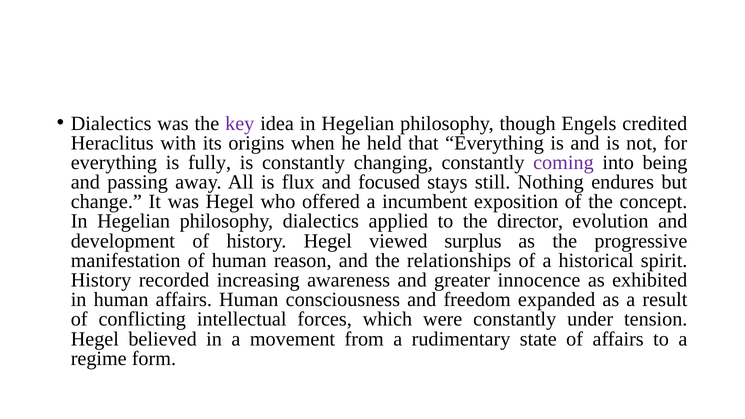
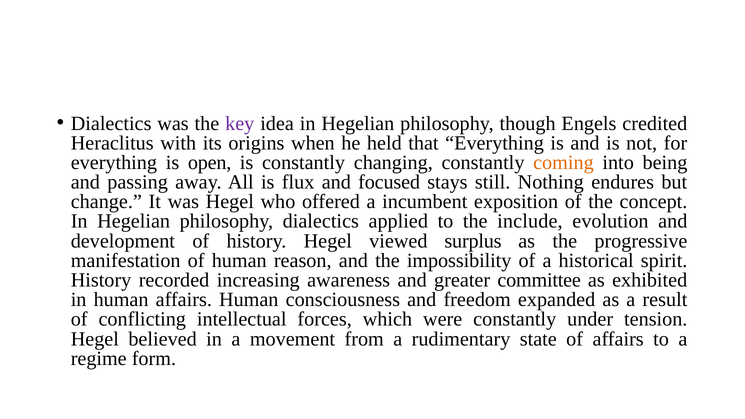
fully: fully -> open
coming colour: purple -> orange
director: director -> include
relationships: relationships -> impossibility
innocence: innocence -> committee
